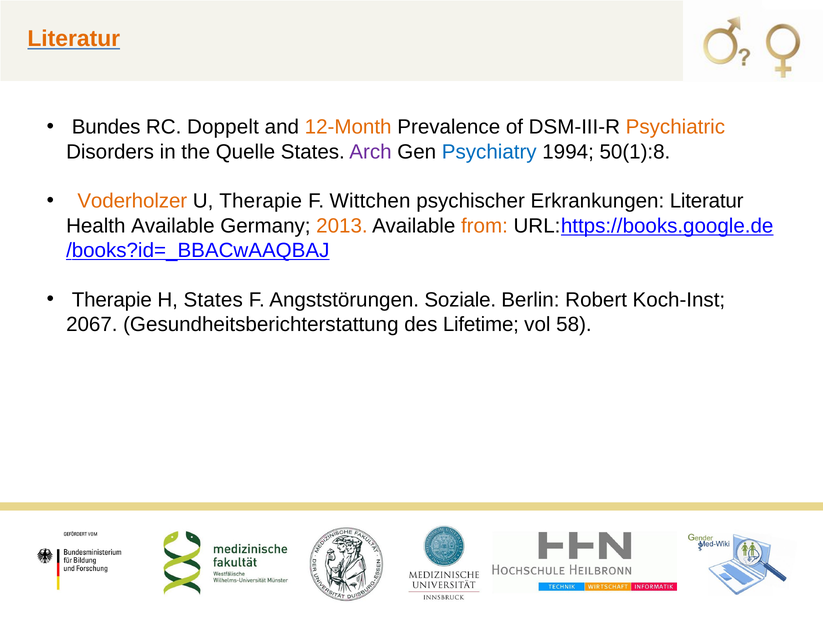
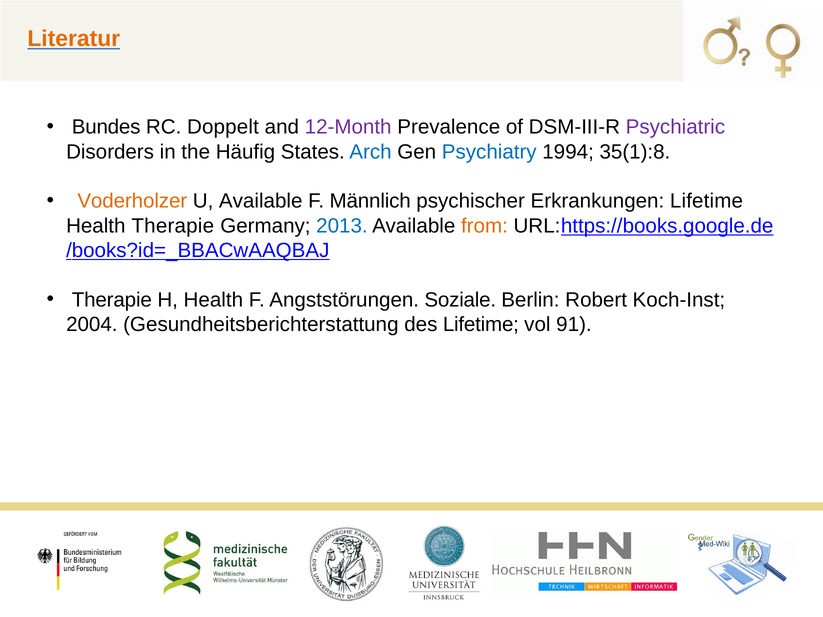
12-Month colour: orange -> purple
Psychiatric colour: orange -> purple
Quelle: Quelle -> Häufig
Arch colour: purple -> blue
50(1):8: 50(1):8 -> 35(1):8
U Therapie: Therapie -> Available
Wittchen: Wittchen -> Männlich
Erkrankungen Literatur: Literatur -> Lifetime
Health Available: Available -> Therapie
2013 colour: orange -> blue
H States: States -> Health
2067: 2067 -> 2004
58: 58 -> 91
